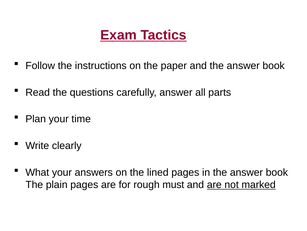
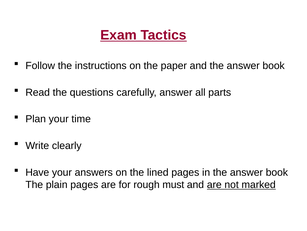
What: What -> Have
